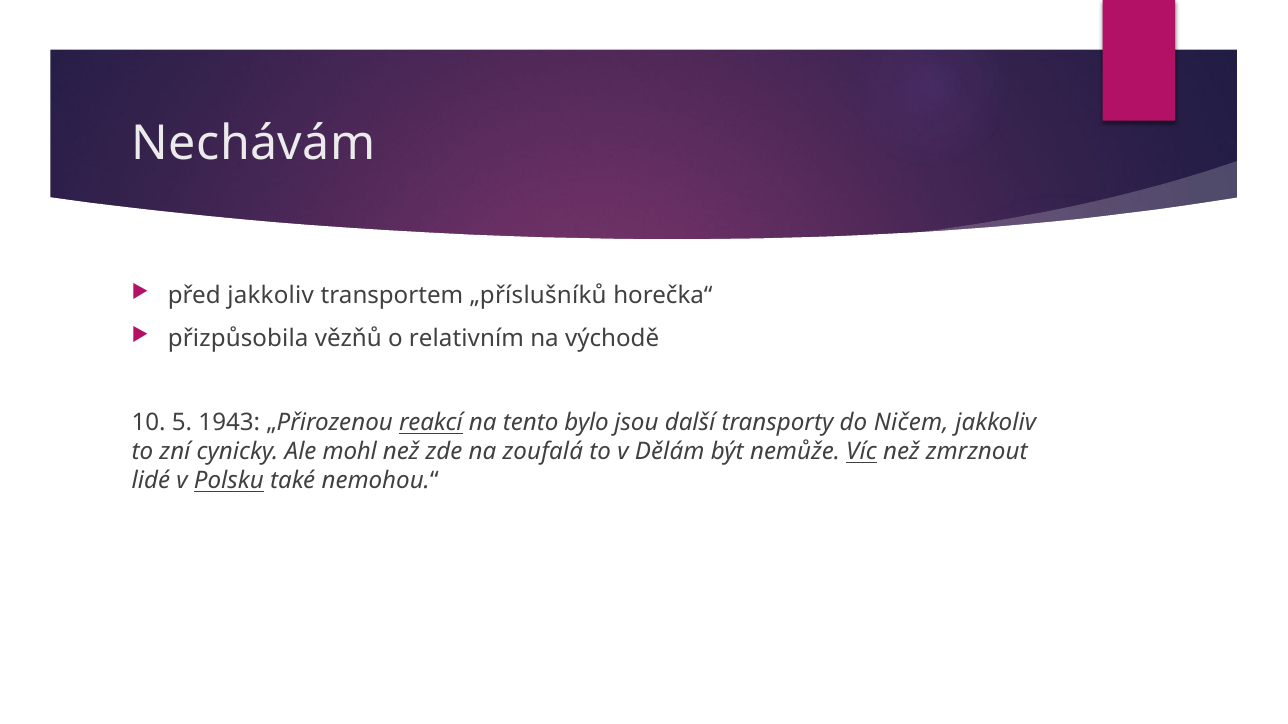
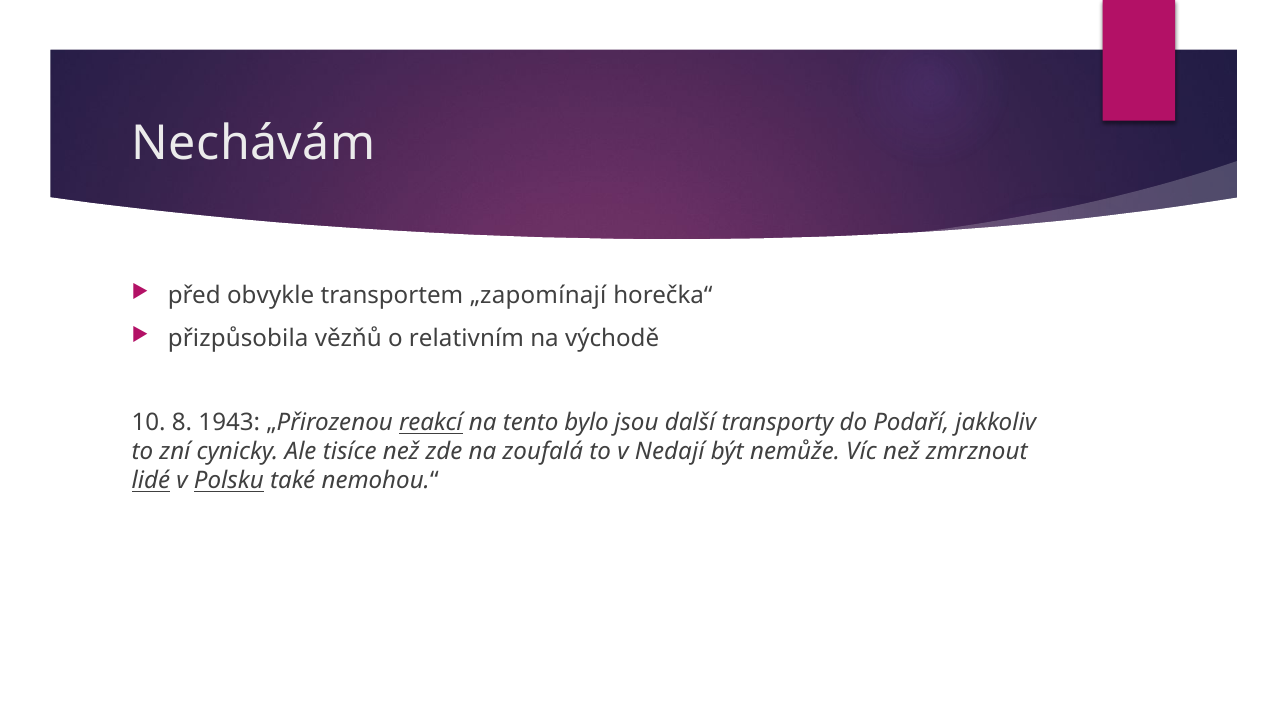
před jakkoliv: jakkoliv -> obvykle
„příslušníků: „příslušníků -> „zapomínají
5: 5 -> 8
Ničem: Ničem -> Podaří
mohl: mohl -> tisíce
Dělám: Dělám -> Nedají
Víc underline: present -> none
lidé underline: none -> present
